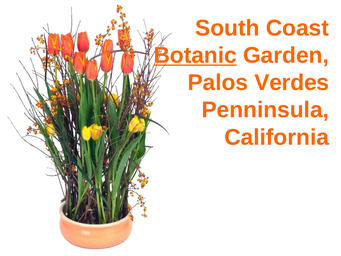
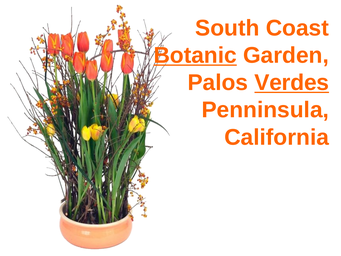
Verdes underline: none -> present
